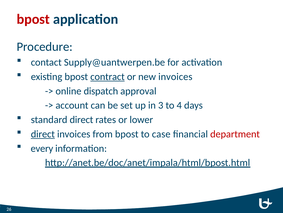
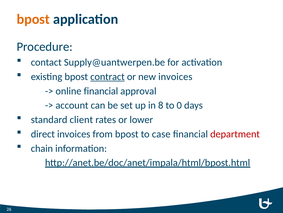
bpost at (33, 19) colour: red -> orange
online dispatch: dispatch -> financial
3: 3 -> 8
4: 4 -> 0
standard direct: direct -> client
direct at (43, 134) underline: present -> none
every: every -> chain
